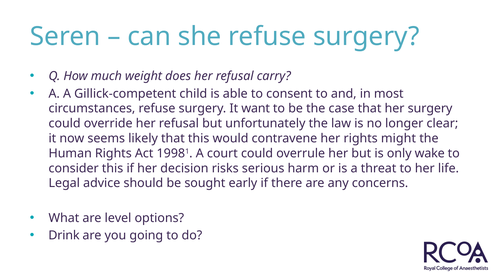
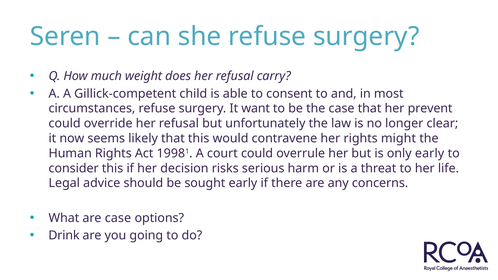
her surgery: surgery -> prevent
only wake: wake -> early
are level: level -> case
